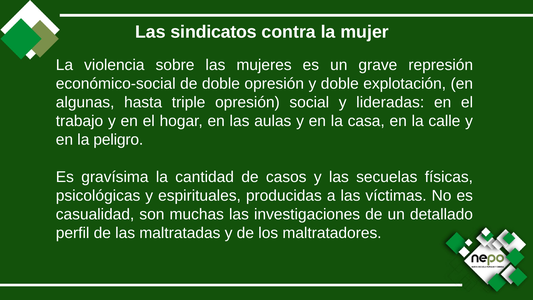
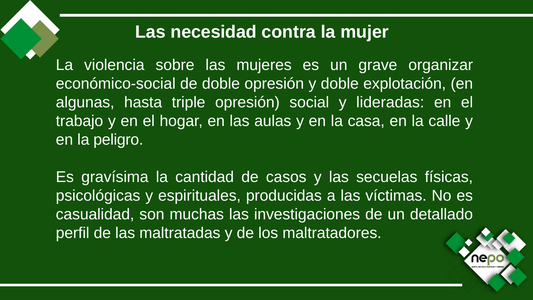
sindicatos: sindicatos -> necesidad
represión: represión -> organizar
